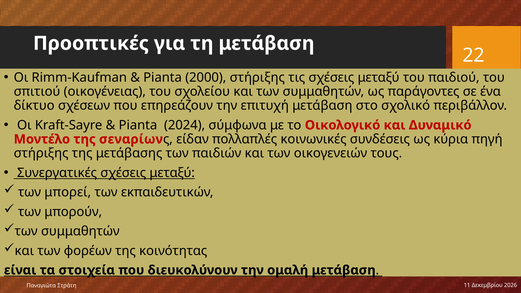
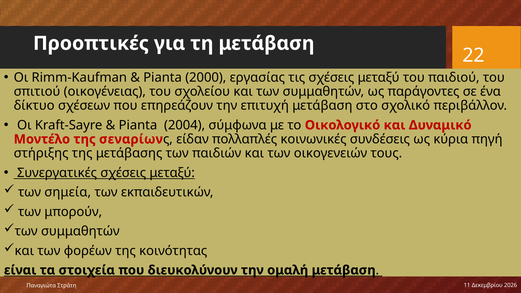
2000 στήριξης: στήριξης -> εργασίας
2024: 2024 -> 2004
μπορεί: μπορεί -> σημεία
